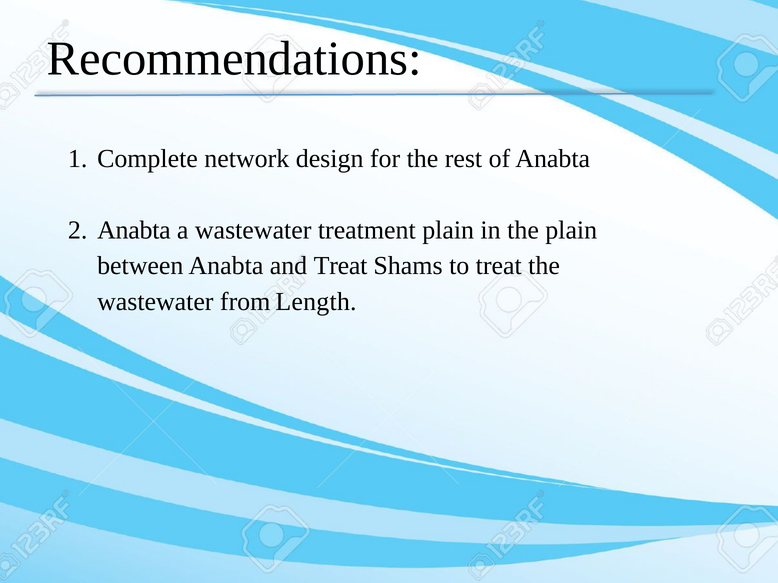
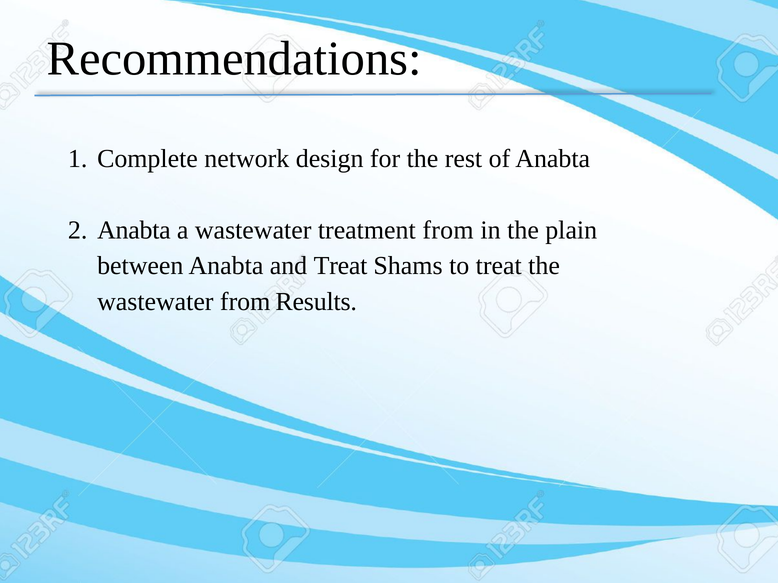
treatment plain: plain -> from
Length: Length -> Results
